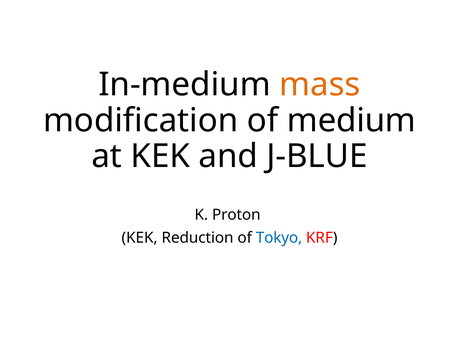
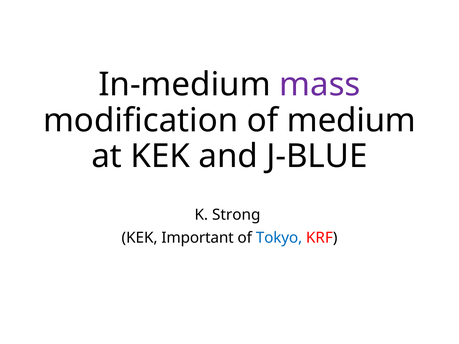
mass colour: orange -> purple
Proton: Proton -> Strong
Reduction: Reduction -> Important
